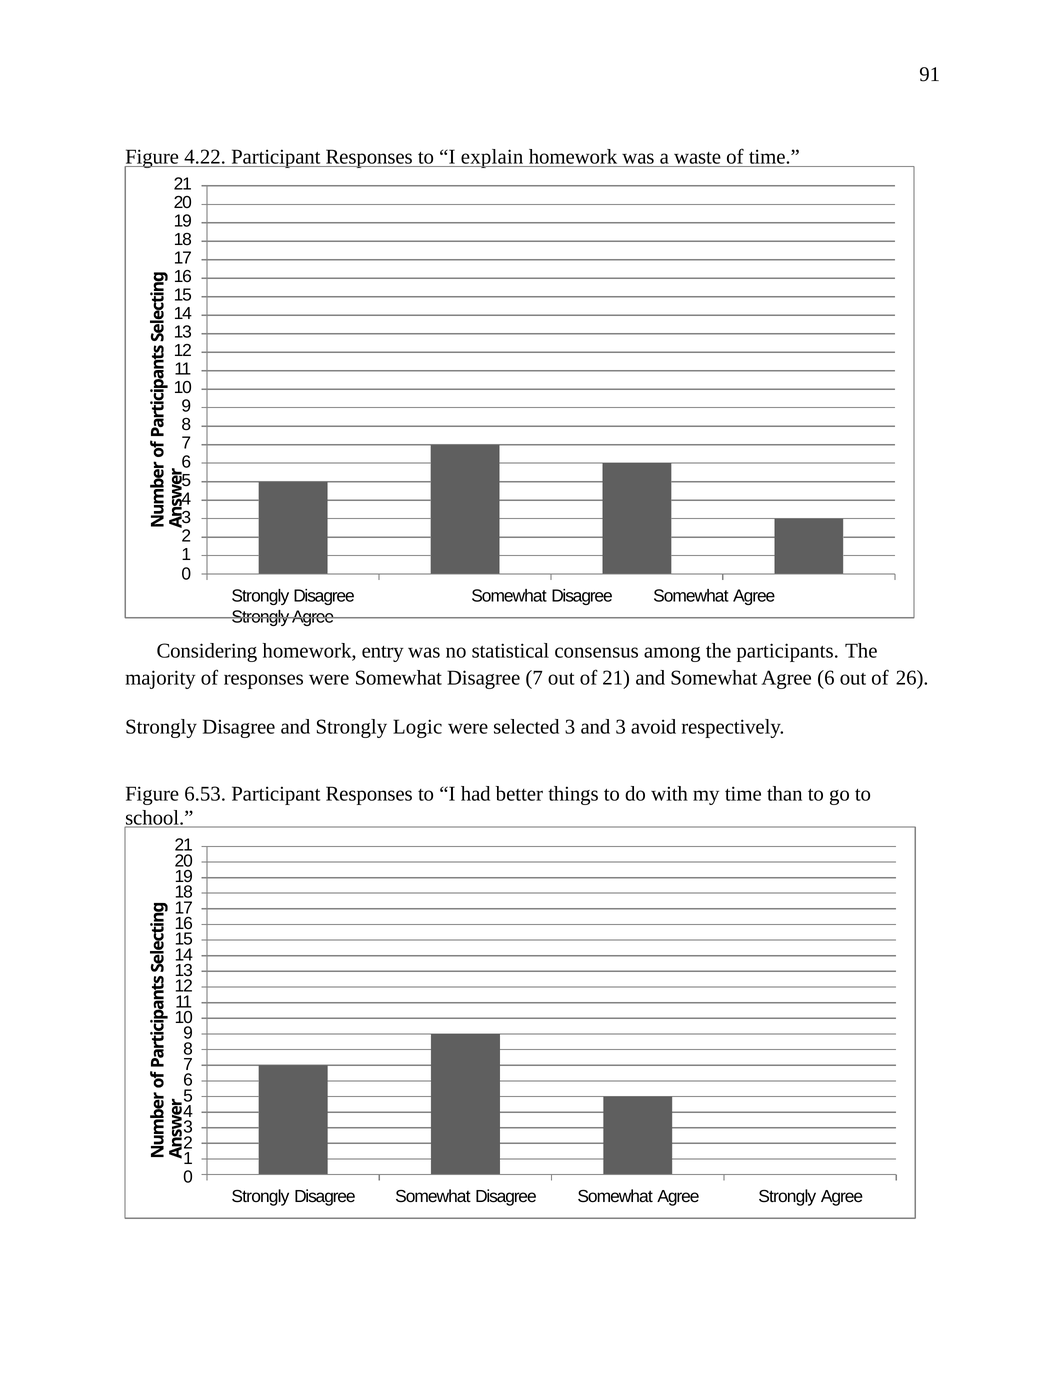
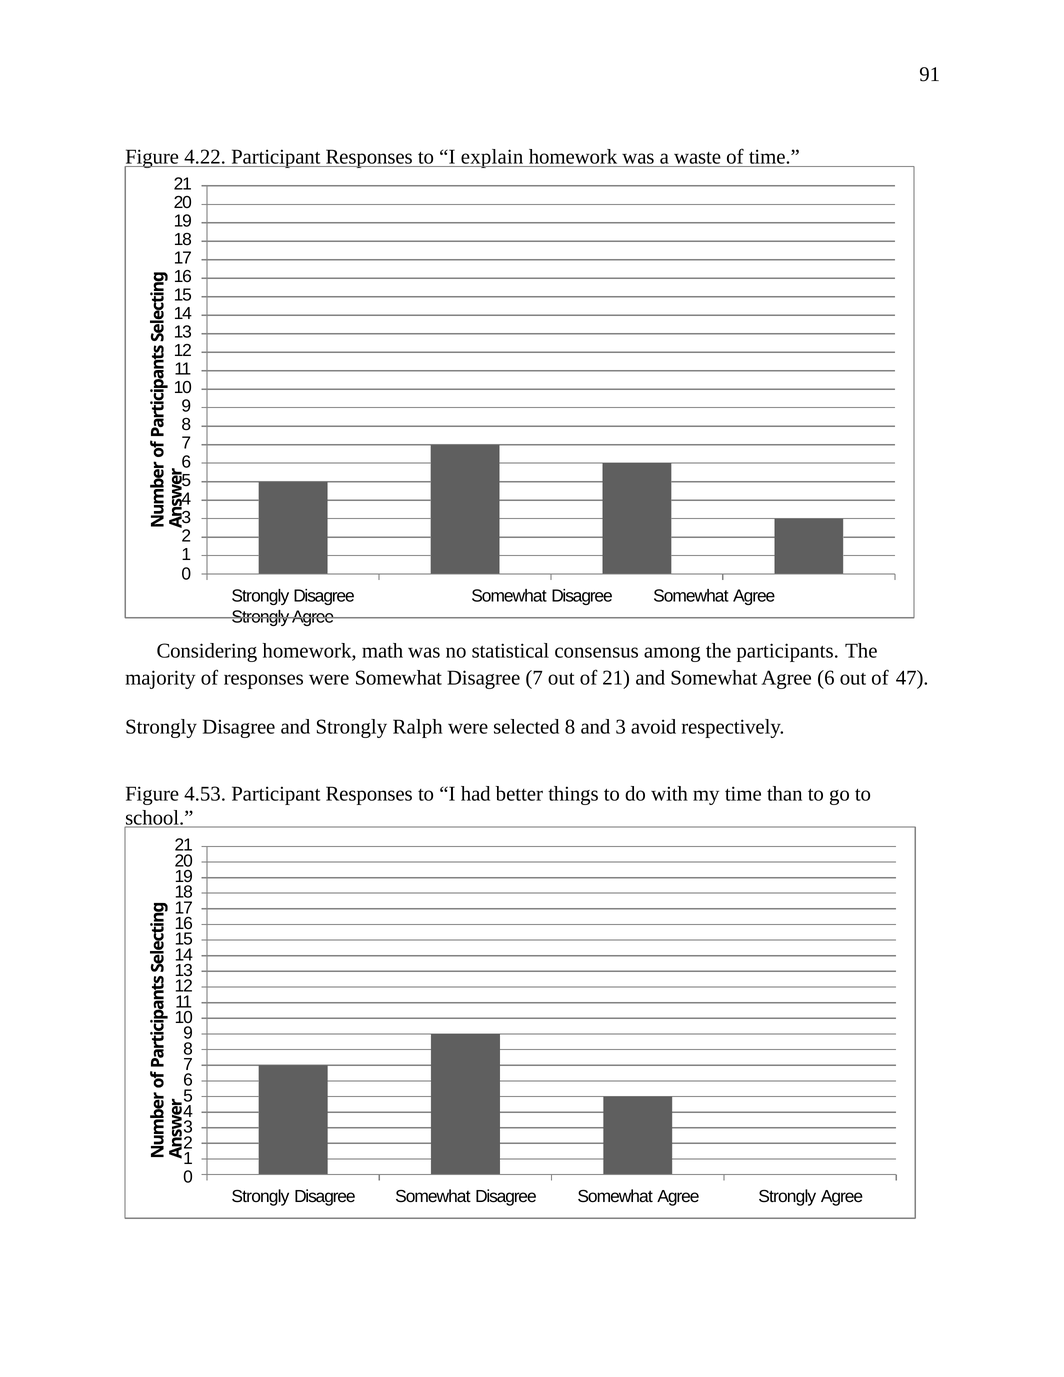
entry: entry -> math
26: 26 -> 47
Logic: Logic -> Ralph
selected 3: 3 -> 8
6.53: 6.53 -> 4.53
